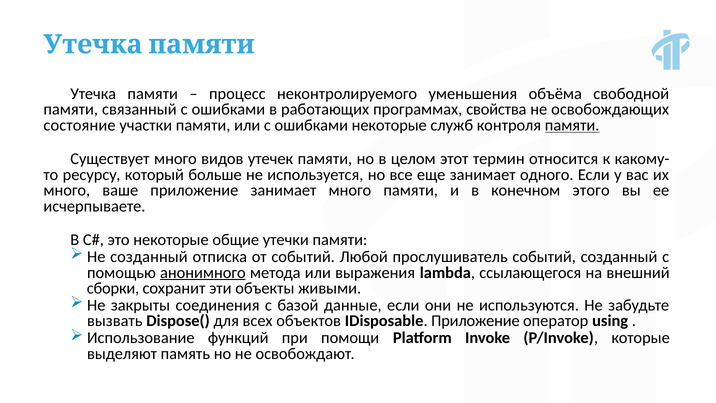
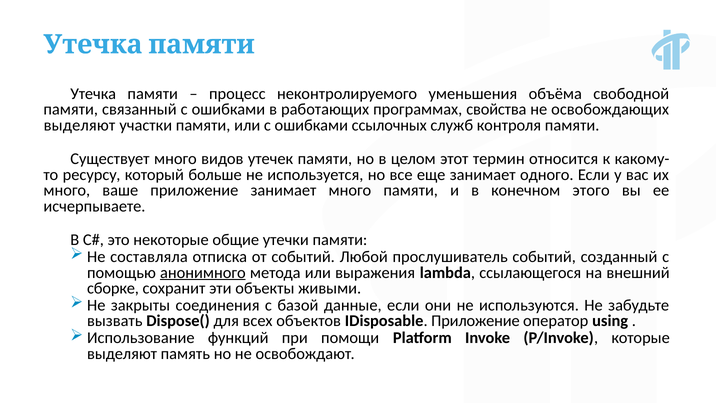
состояние at (80, 125): состояние -> выделяют
ошибками некоторые: некоторые -> ссылочных
памяти at (572, 125) underline: present -> none
Не созданный: созданный -> составляла
сборки: сборки -> сборке
